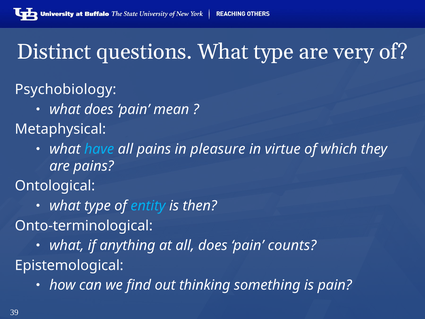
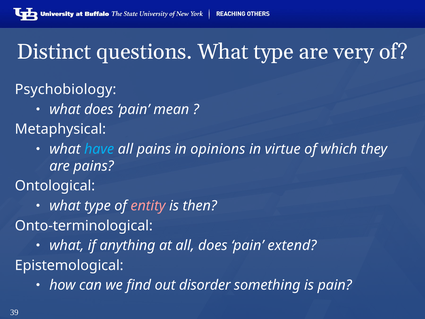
pleasure: pleasure -> opinions
entity colour: light blue -> pink
counts: counts -> extend
thinking: thinking -> disorder
